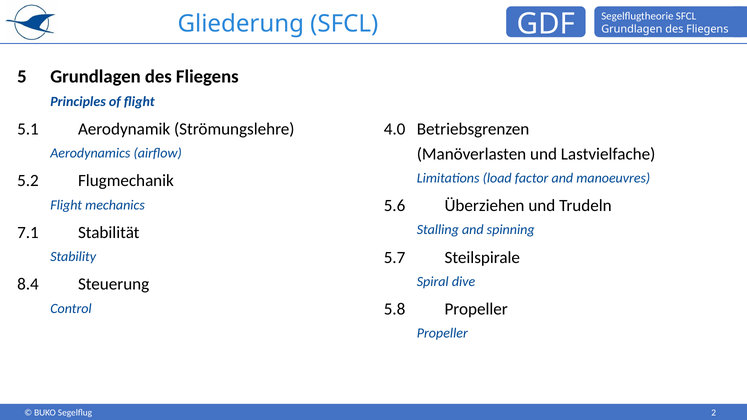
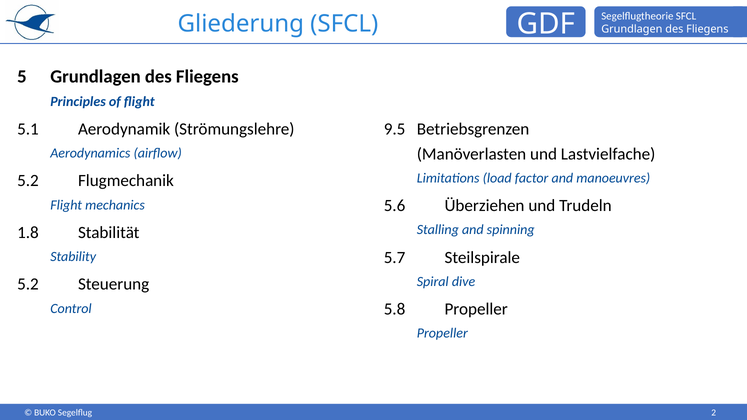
4.0: 4.0 -> 9.5
7.1: 7.1 -> 1.8
8.4 at (28, 284): 8.4 -> 5.2
